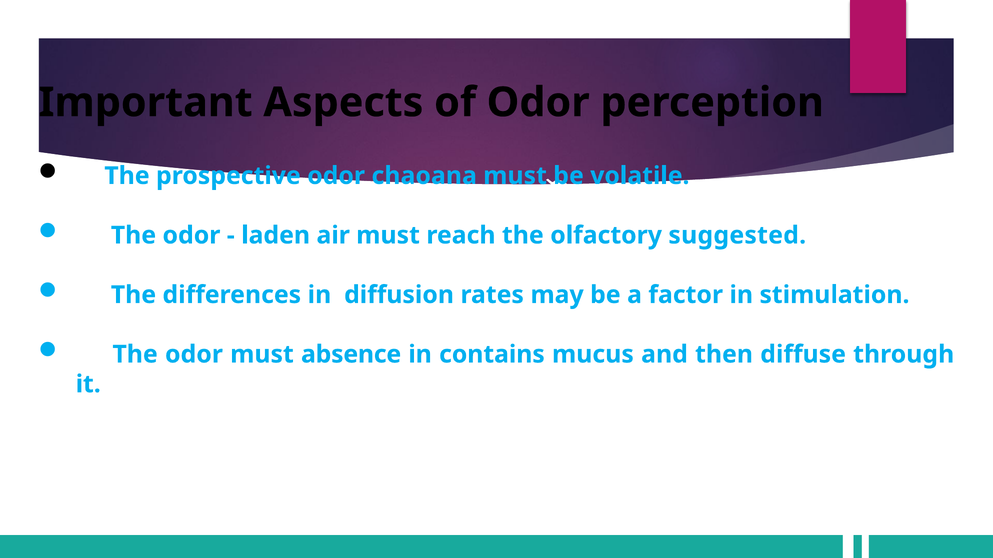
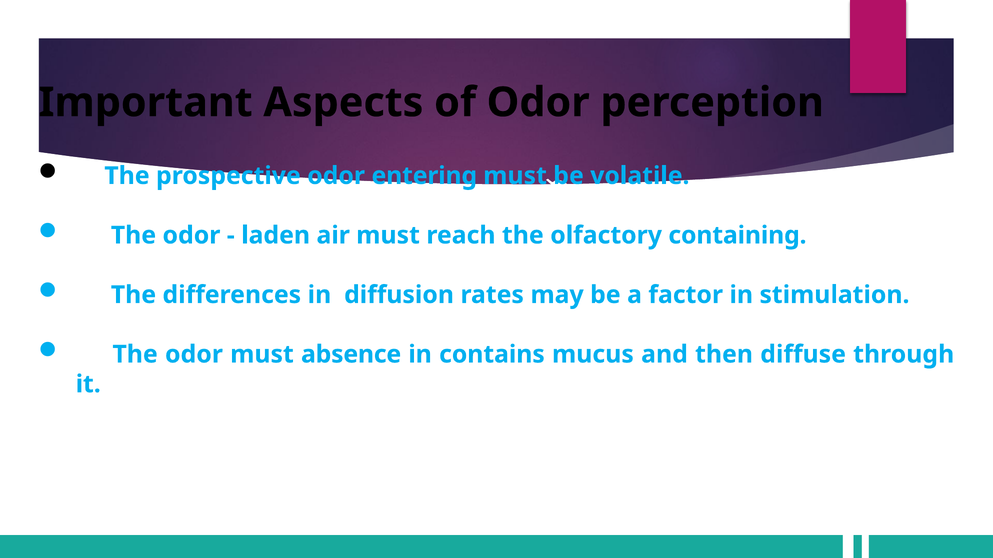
chaoana: chaoana -> entering
suggested: suggested -> containing
